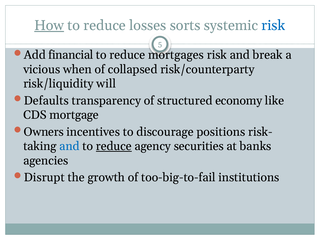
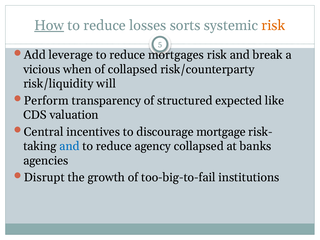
risk at (273, 25) colour: blue -> orange
financial: financial -> leverage
Defaults: Defaults -> Perform
economy: economy -> expected
mortgage: mortgage -> valuation
Owners: Owners -> Central
positions: positions -> mortgage
reduce at (114, 146) underline: present -> none
agency securities: securities -> collapsed
